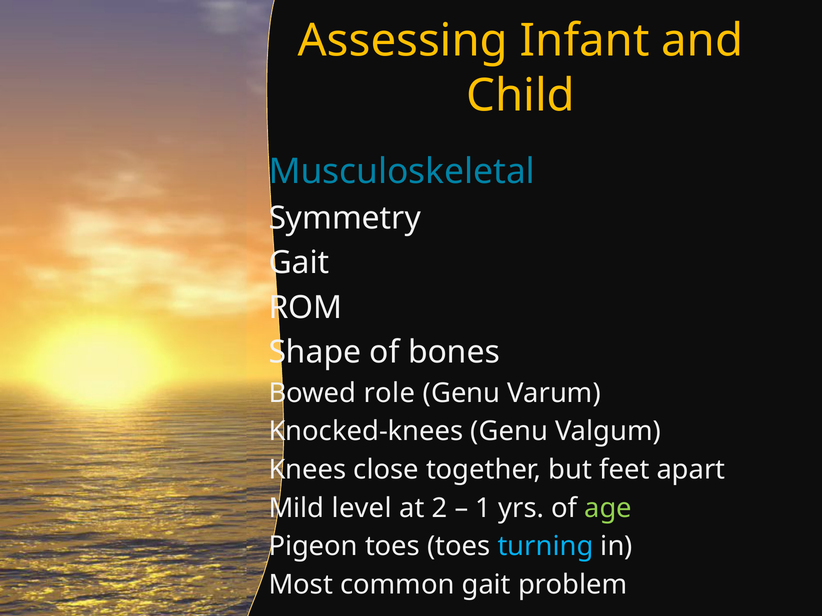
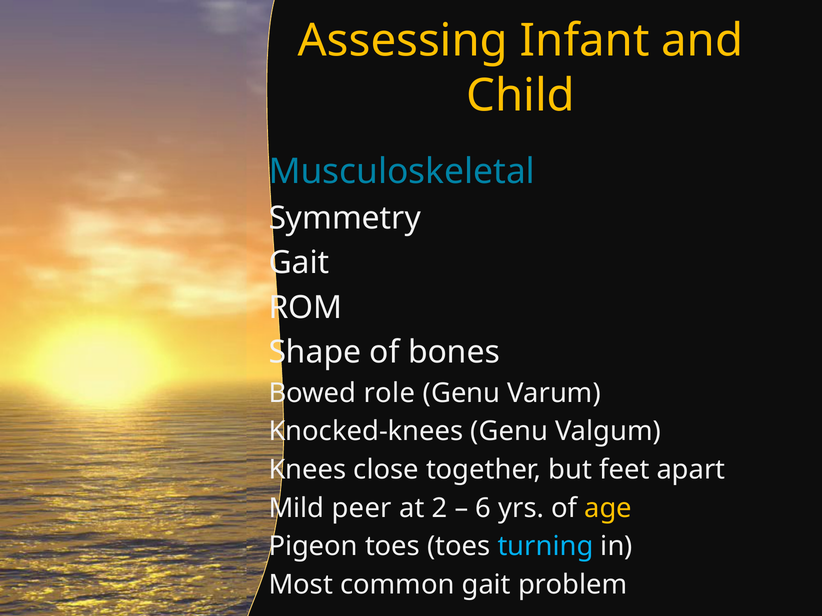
level: level -> peer
1: 1 -> 6
age colour: light green -> yellow
